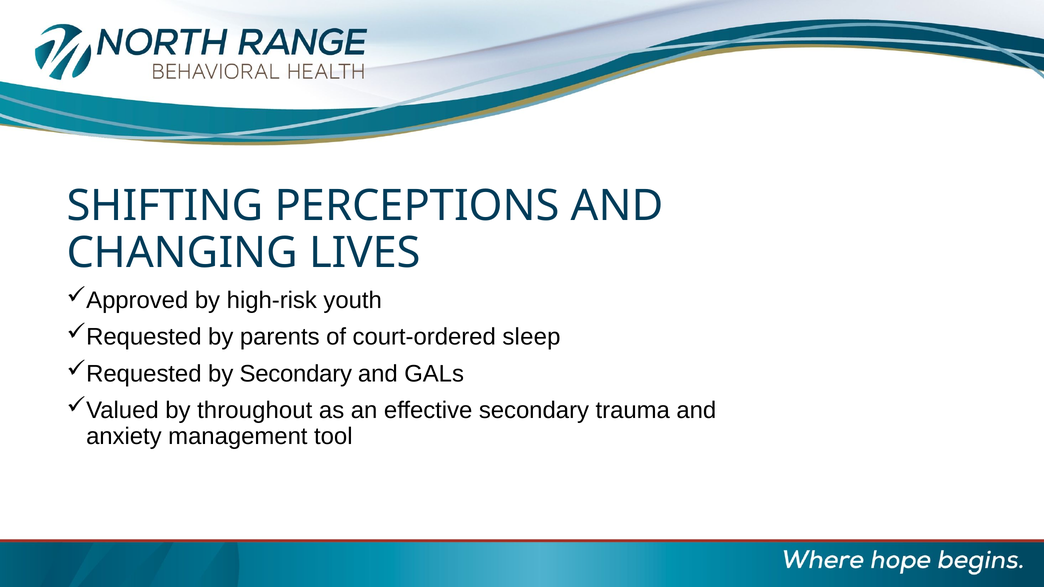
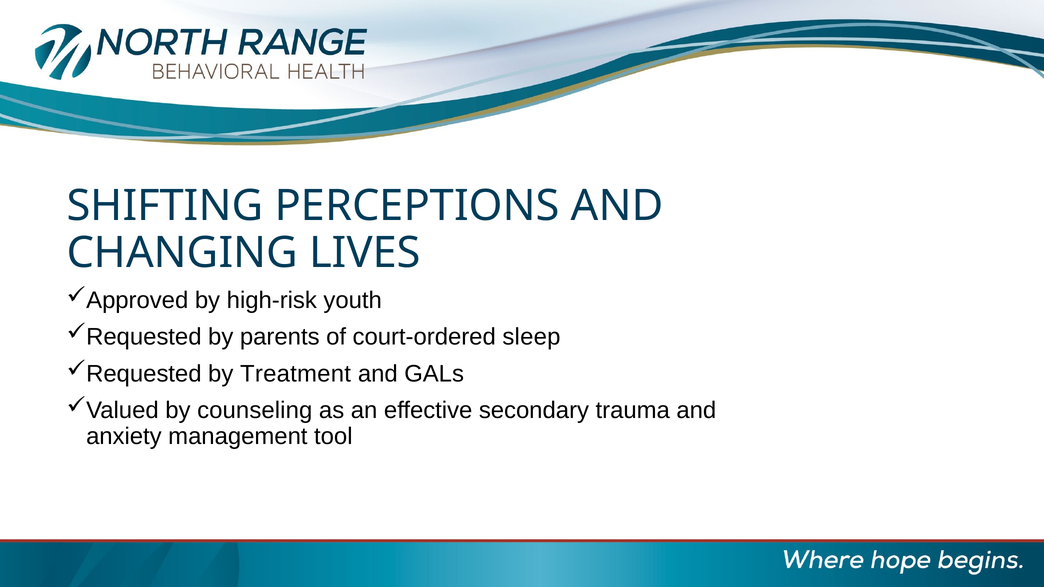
by Secondary: Secondary -> Treatment
throughout: throughout -> counseling
